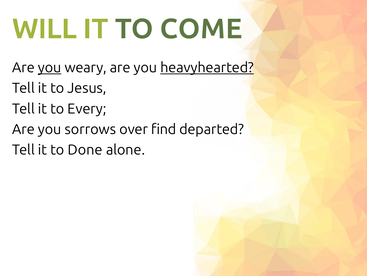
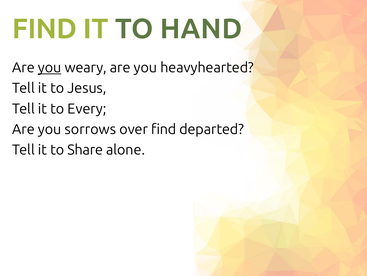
WILL at (44, 29): WILL -> FIND
COME: COME -> HAND
heavyhearted underline: present -> none
Done: Done -> Share
